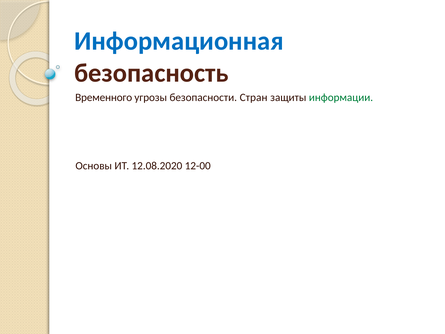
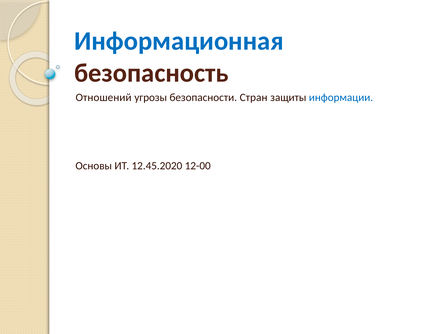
Временного: Временного -> Отношений
информации colour: green -> blue
12.08.2020: 12.08.2020 -> 12.45.2020
